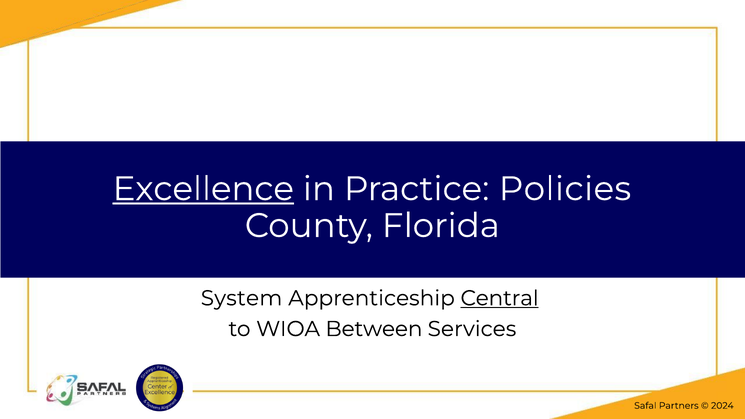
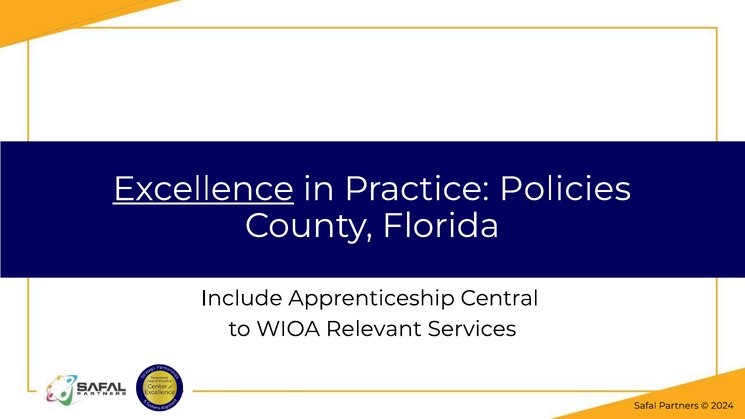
System: System -> Include
Central underline: present -> none
Between: Between -> Relevant
